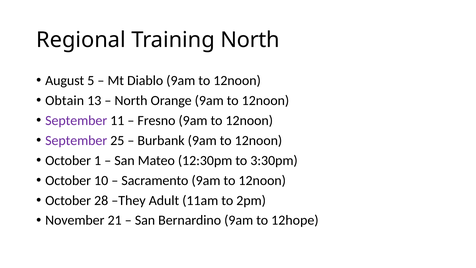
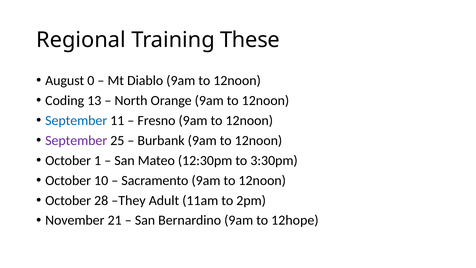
Training North: North -> These
5: 5 -> 0
Obtain: Obtain -> Coding
September at (76, 120) colour: purple -> blue
